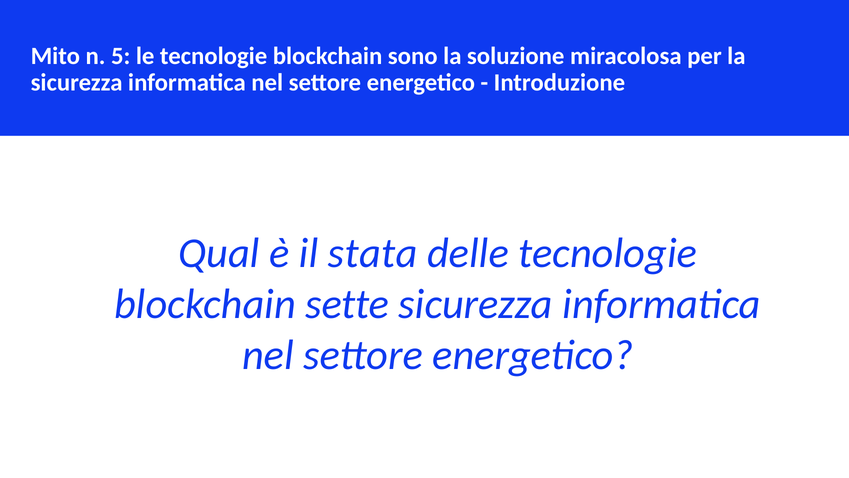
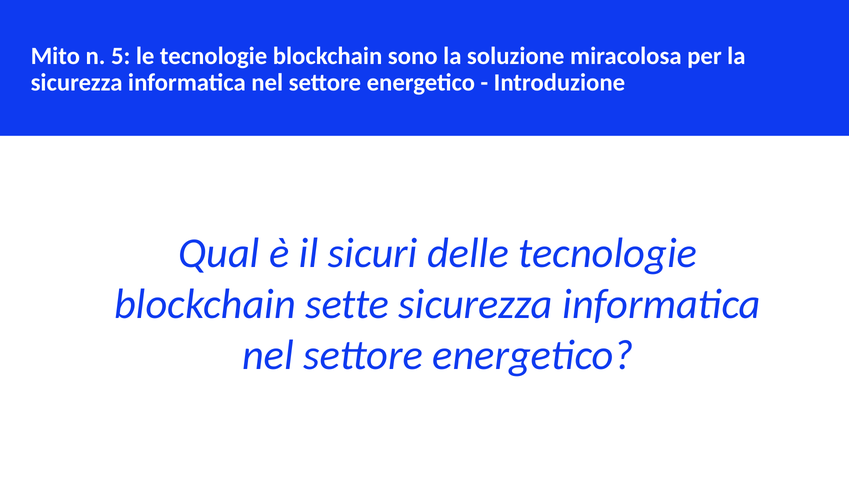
stata: stata -> sicuri
